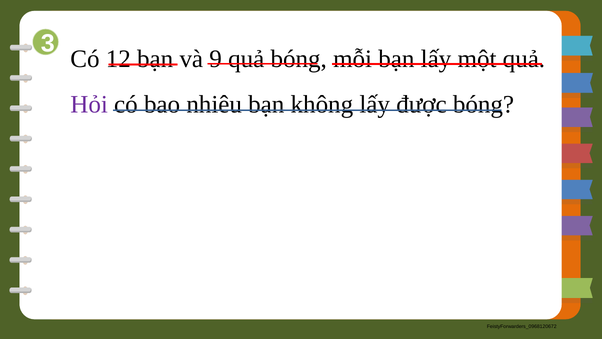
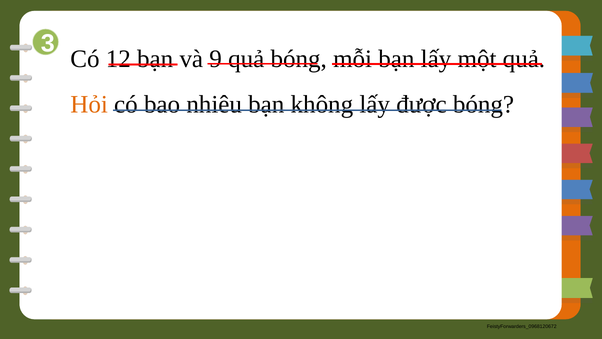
Hỏi colour: purple -> orange
